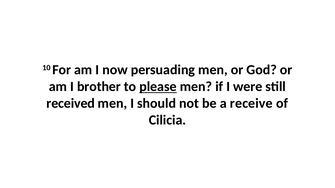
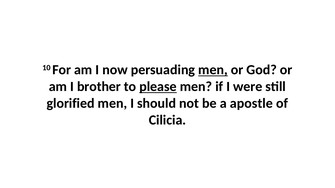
men at (213, 70) underline: none -> present
received: received -> glorified
receive: receive -> apostle
